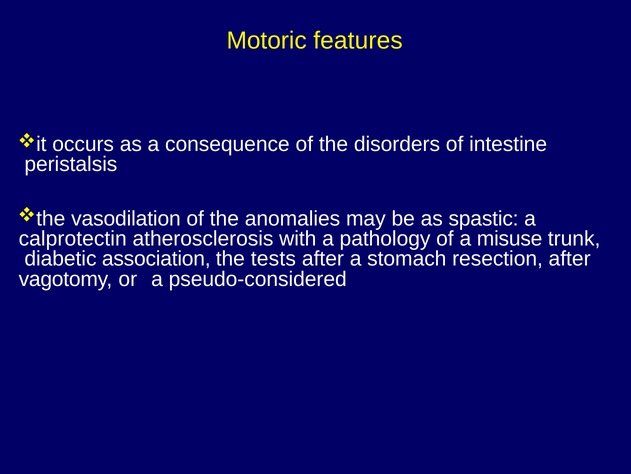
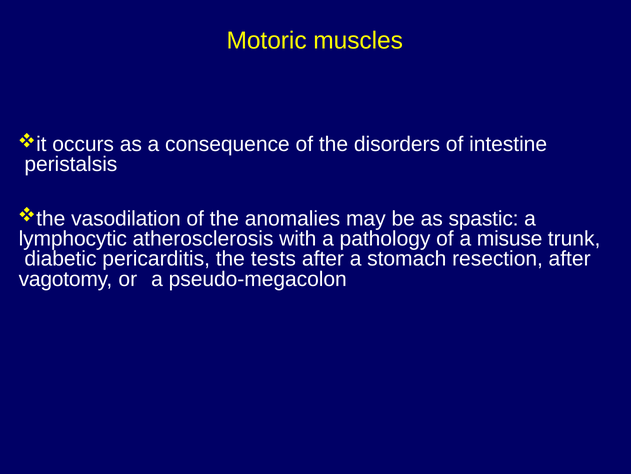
features: features -> muscles
calprotectin: calprotectin -> lymphocytic
association: association -> pericarditis
pseudo-considered: pseudo-considered -> pseudo-megacolon
